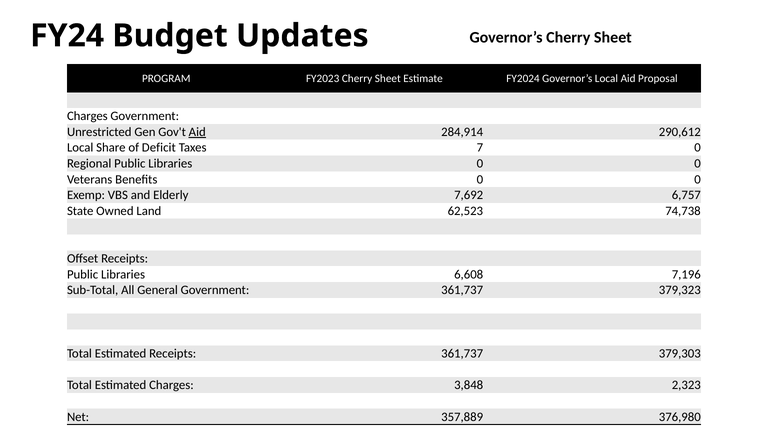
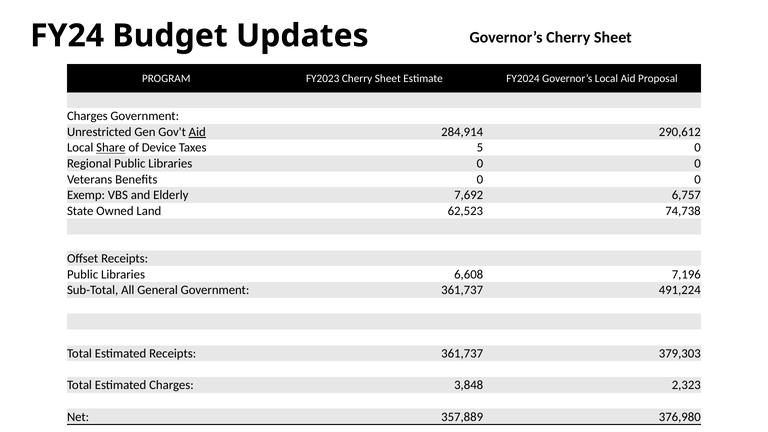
Share underline: none -> present
Deficit: Deficit -> Device
7: 7 -> 5
379,323: 379,323 -> 491,224
